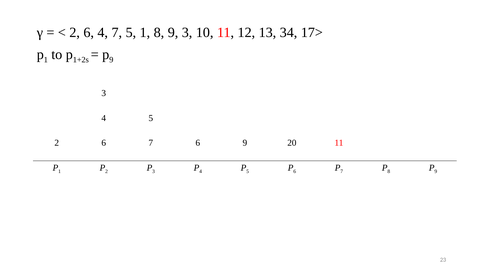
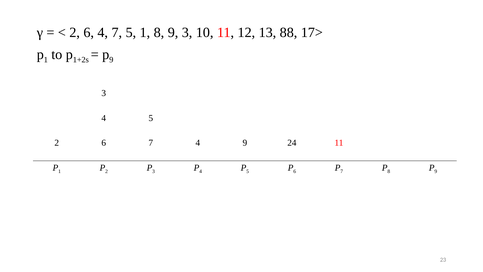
34: 34 -> 88
7 6: 6 -> 4
20: 20 -> 24
